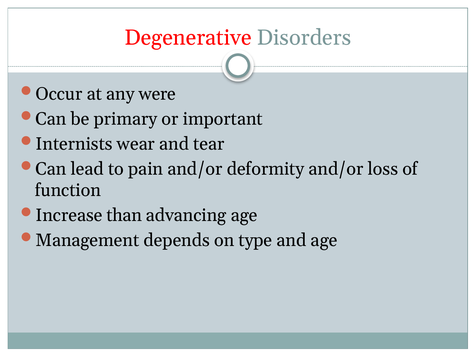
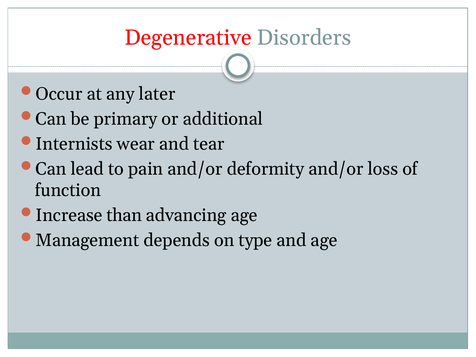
were: were -> later
important: important -> additional
